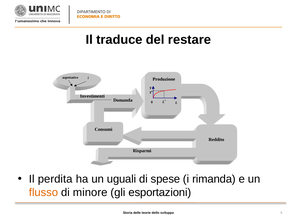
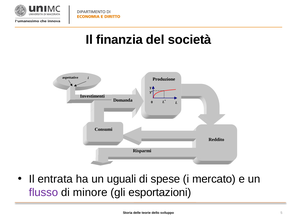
traduce: traduce -> finanzia
restare: restare -> società
perdita: perdita -> entrata
rimanda: rimanda -> mercato
flusso colour: orange -> purple
